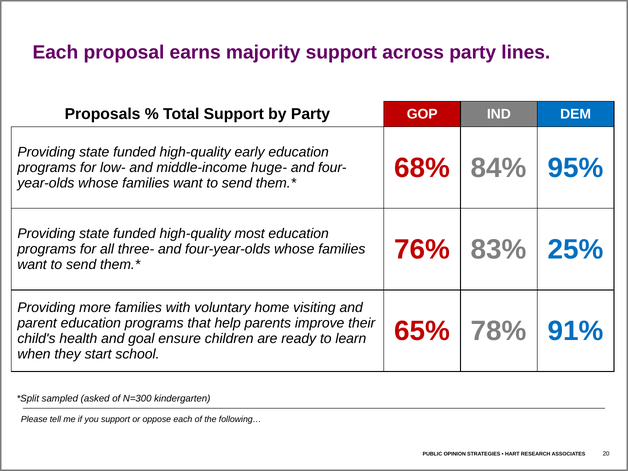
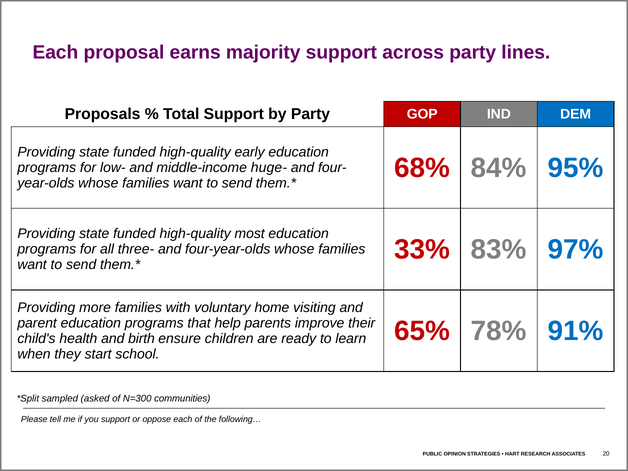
76%: 76% -> 33%
25%: 25% -> 97%
goal: goal -> birth
kindergarten: kindergarten -> communities
